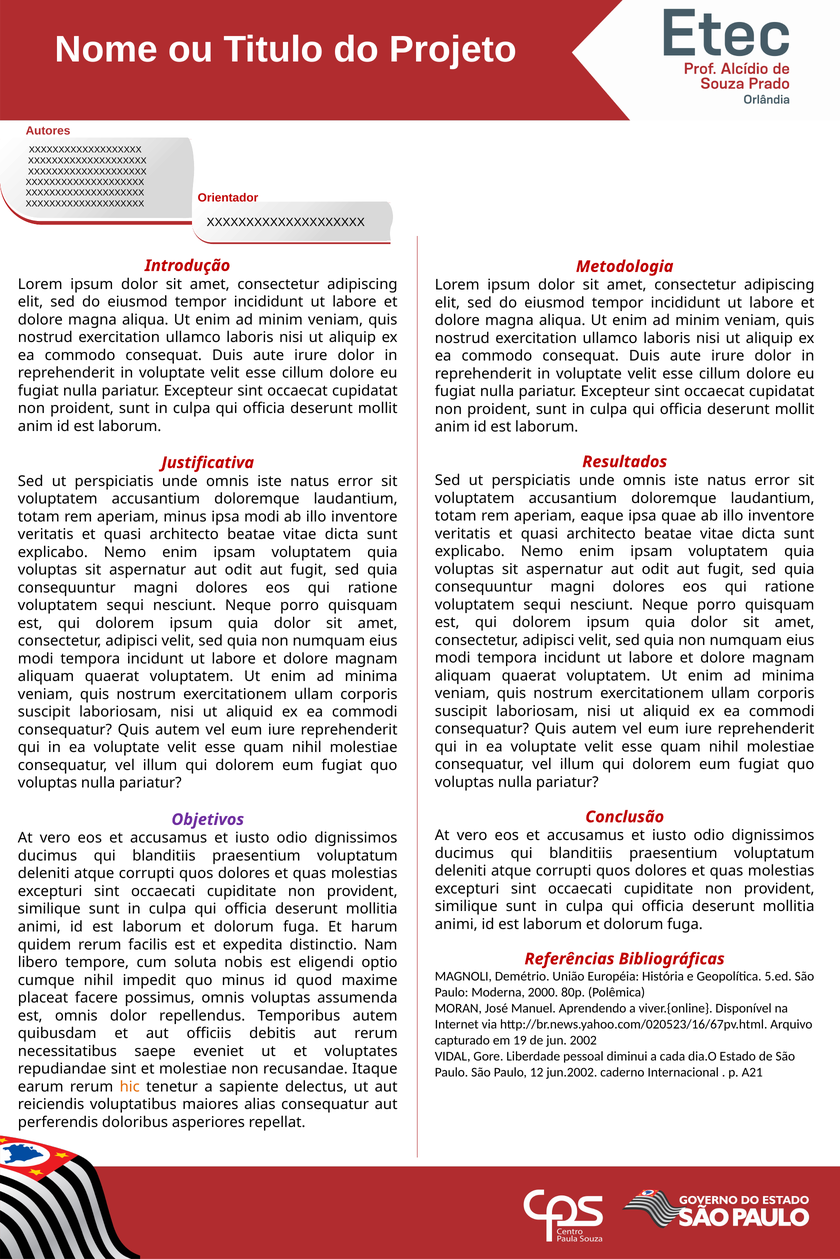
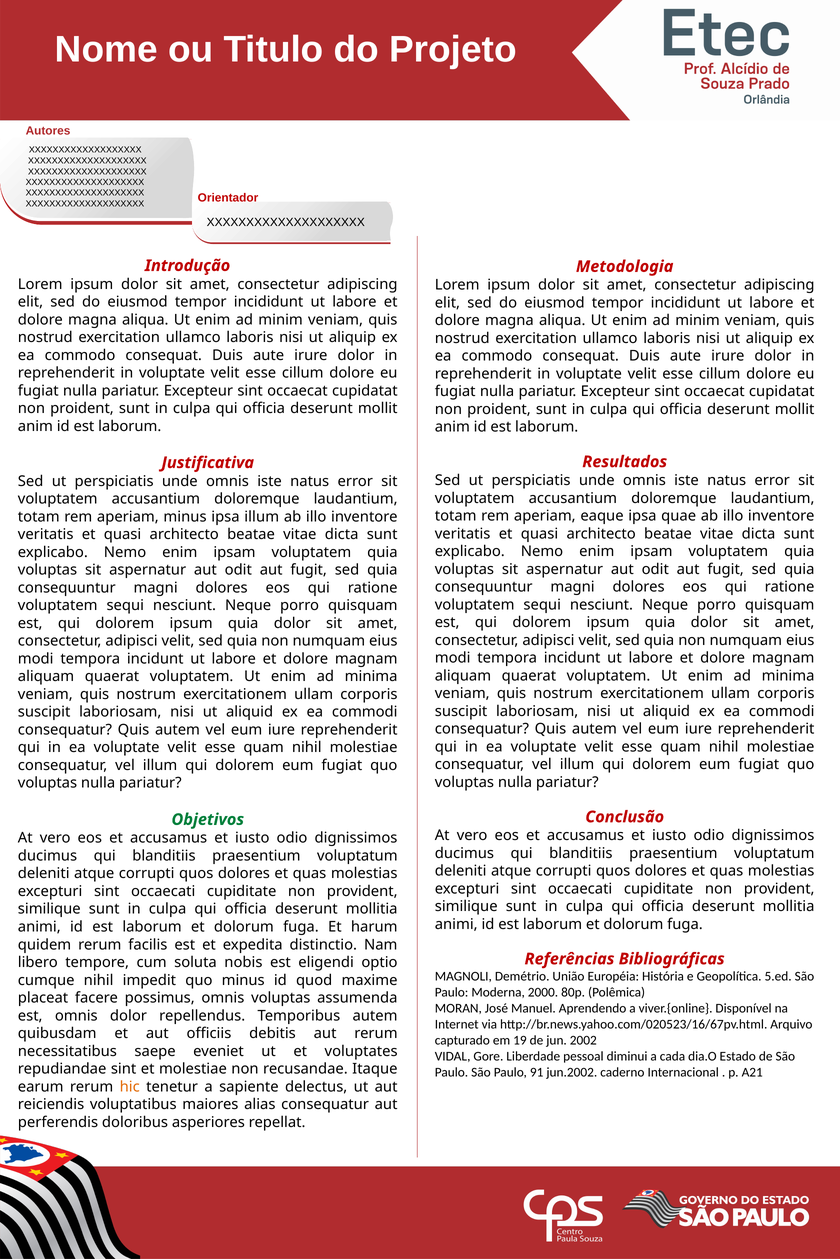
ipsa modi: modi -> illum
Objetivos colour: purple -> green
12: 12 -> 91
